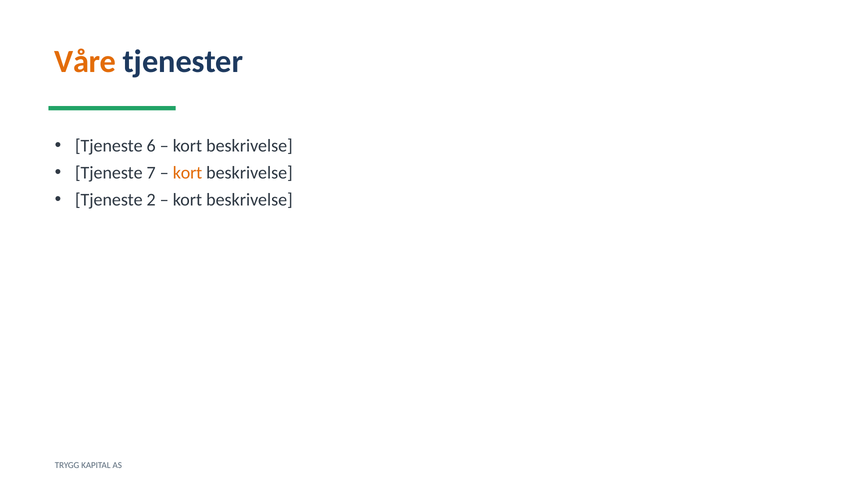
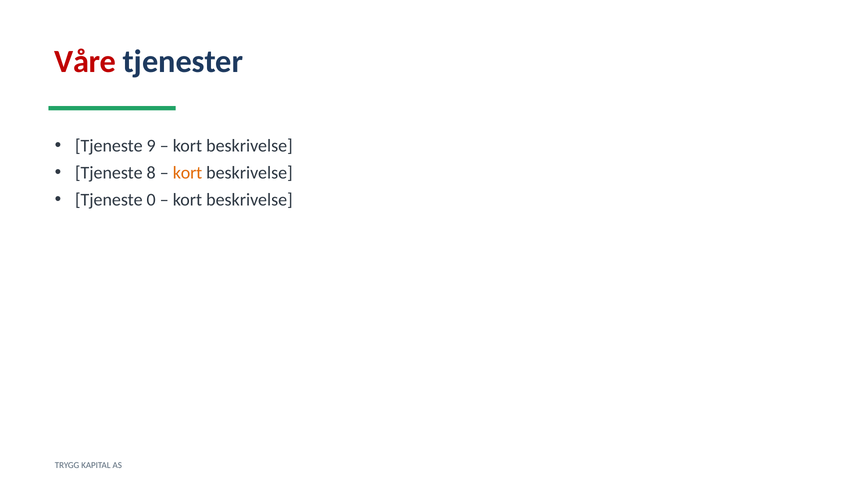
Våre colour: orange -> red
6: 6 -> 9
7: 7 -> 8
2: 2 -> 0
